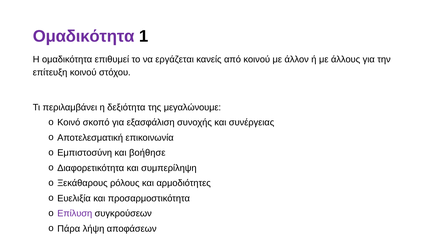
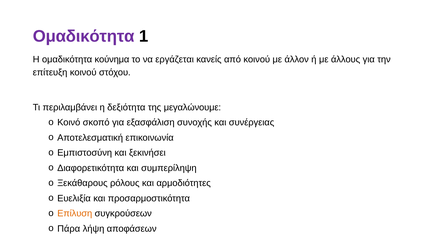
επιθυμεί: επιθυμεί -> κούνημα
βοήθησε: βοήθησε -> ξεκινήσει
Επίλυση colour: purple -> orange
